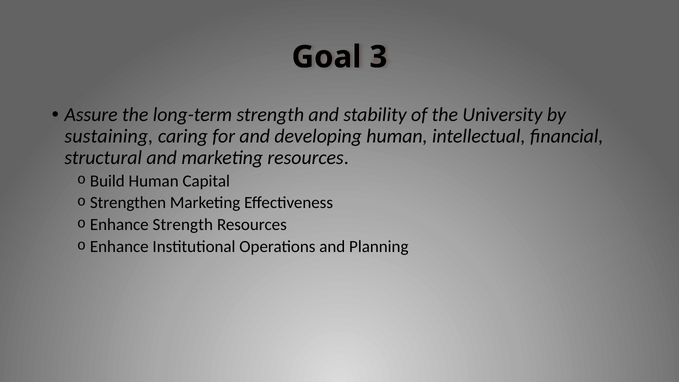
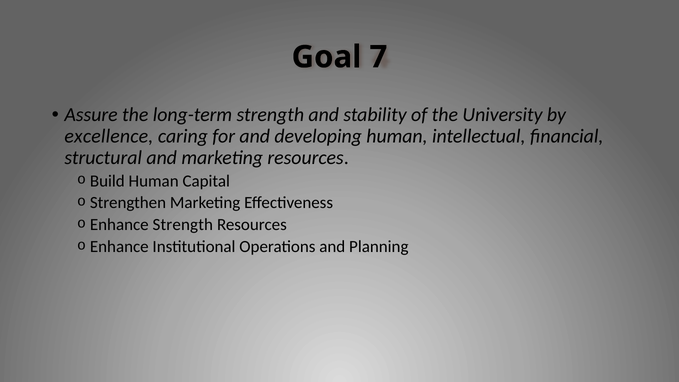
3: 3 -> 7
sustaining: sustaining -> excellence
